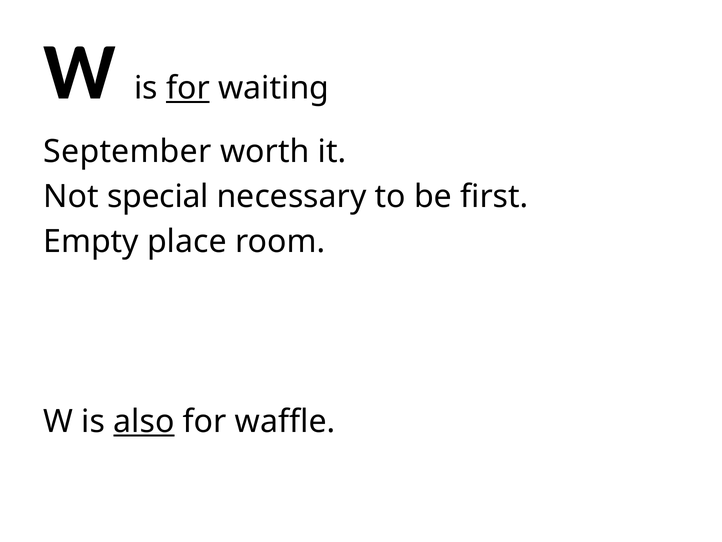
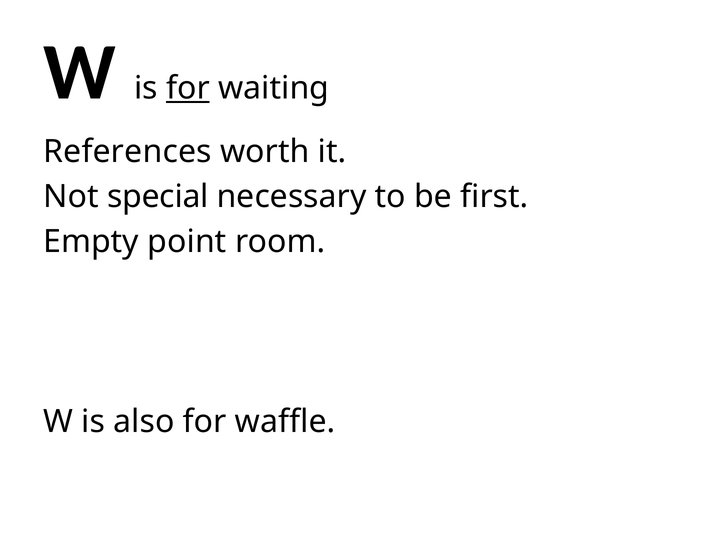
September: September -> References
place: place -> point
also underline: present -> none
